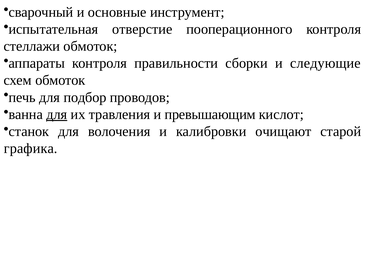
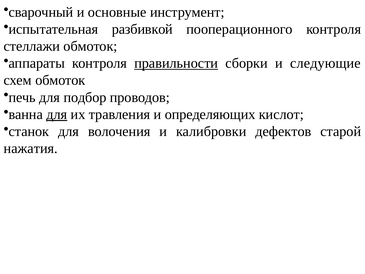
отверстие: отверстие -> разбивкой
правильности underline: none -> present
превышающим: превышающим -> определяющих
очищают: очищают -> дефектов
графика: графика -> нажатия
